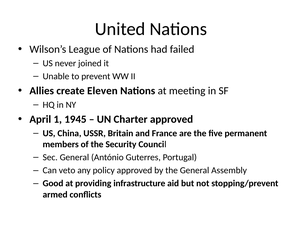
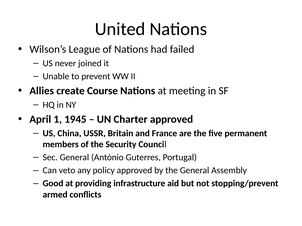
Eleven: Eleven -> Course
